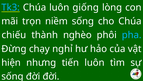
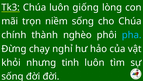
Tk3 colour: light blue -> white
chiếu: chiếu -> chính
hiện: hiện -> khỏi
tiến: tiến -> tinh
